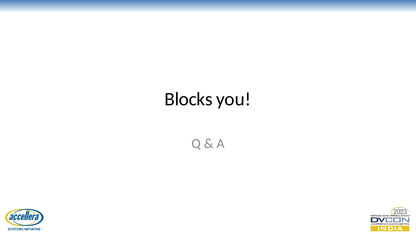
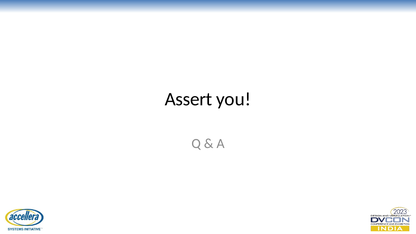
Blocks: Blocks -> Assert
